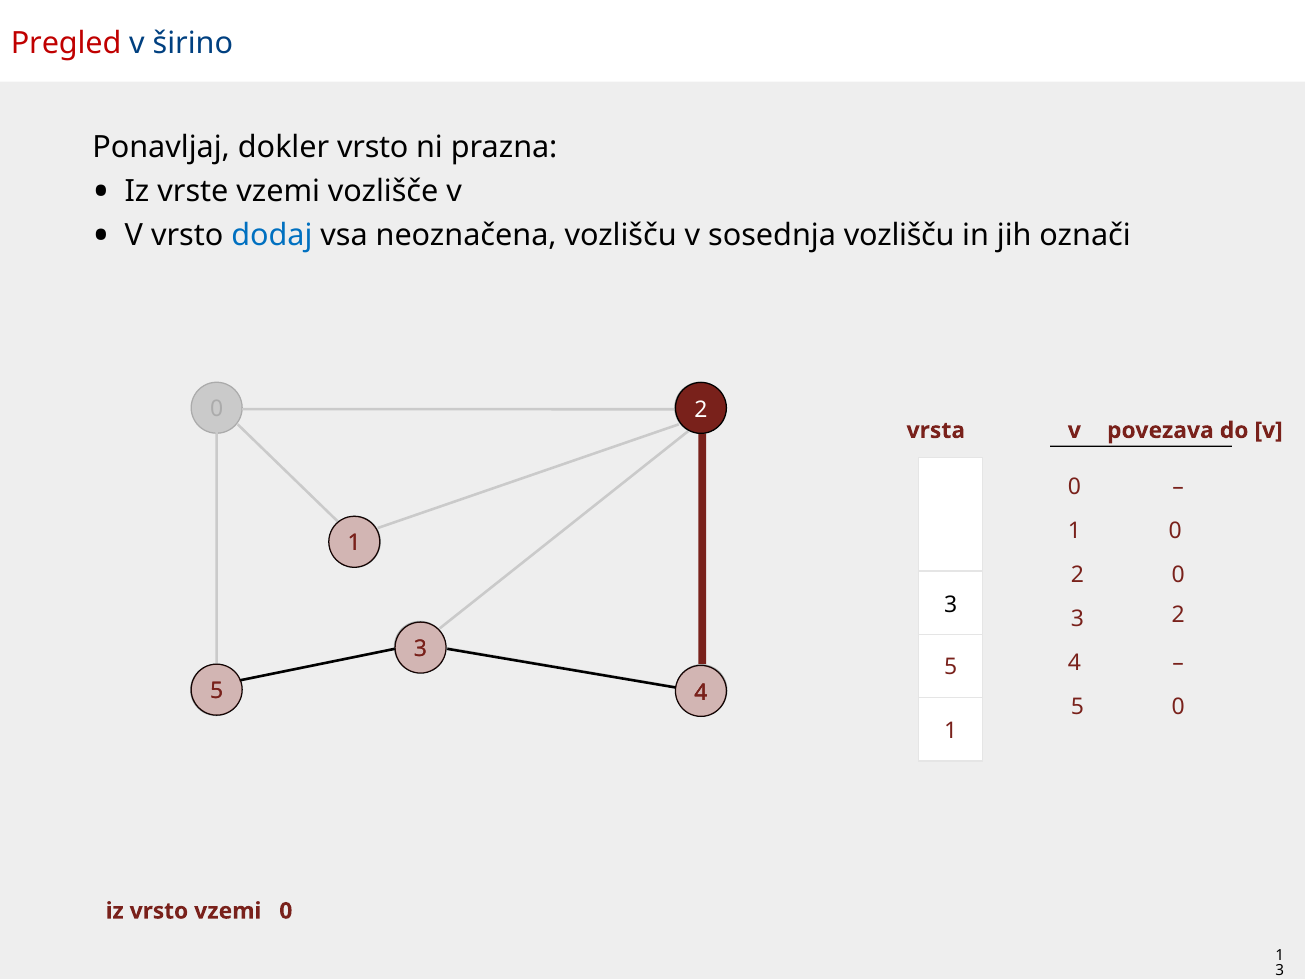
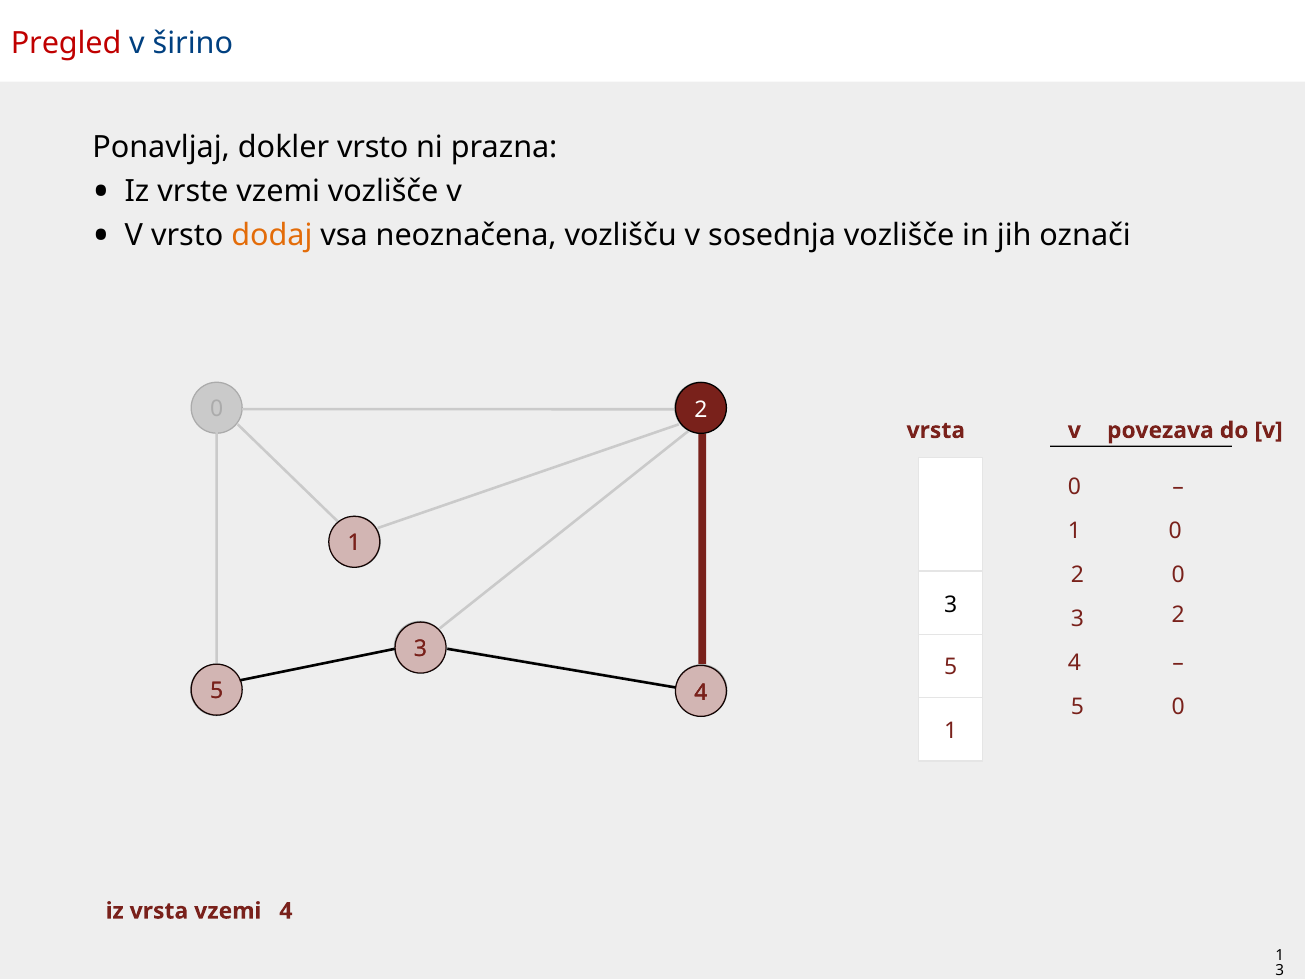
dodaj colour: blue -> orange
sosednja vozlišču: vozlišču -> vozlišče
iz vrsto: vrsto -> vrsta
vzemi 0: 0 -> 4
